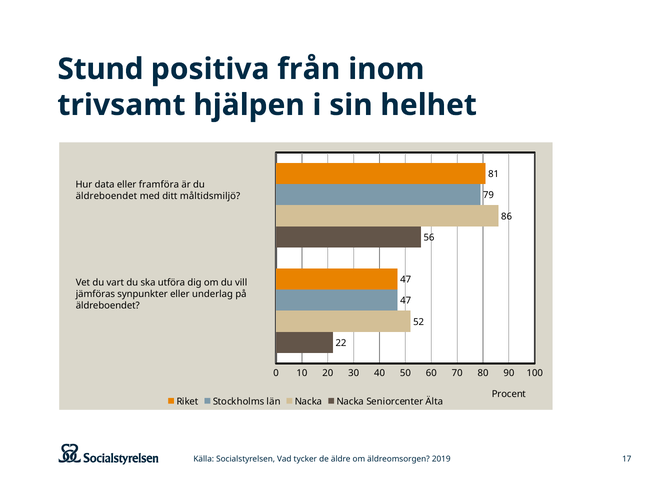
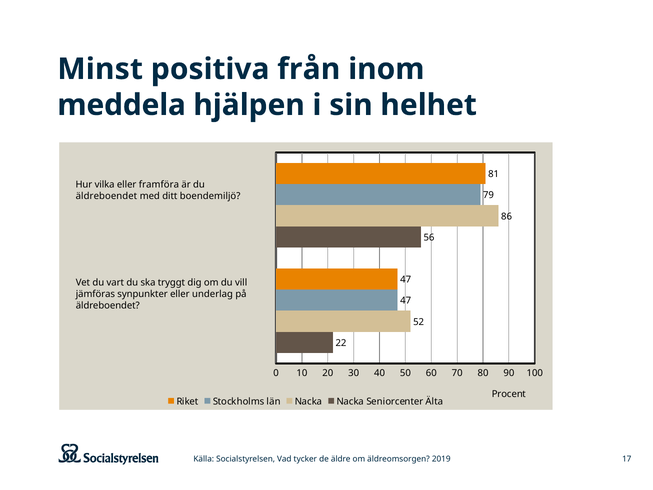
Stund: Stund -> Minst
trivsamt: trivsamt -> meddela
data: data -> vilka
måltidsmiljö: måltidsmiljö -> boendemiljö
utföra: utföra -> tryggt
